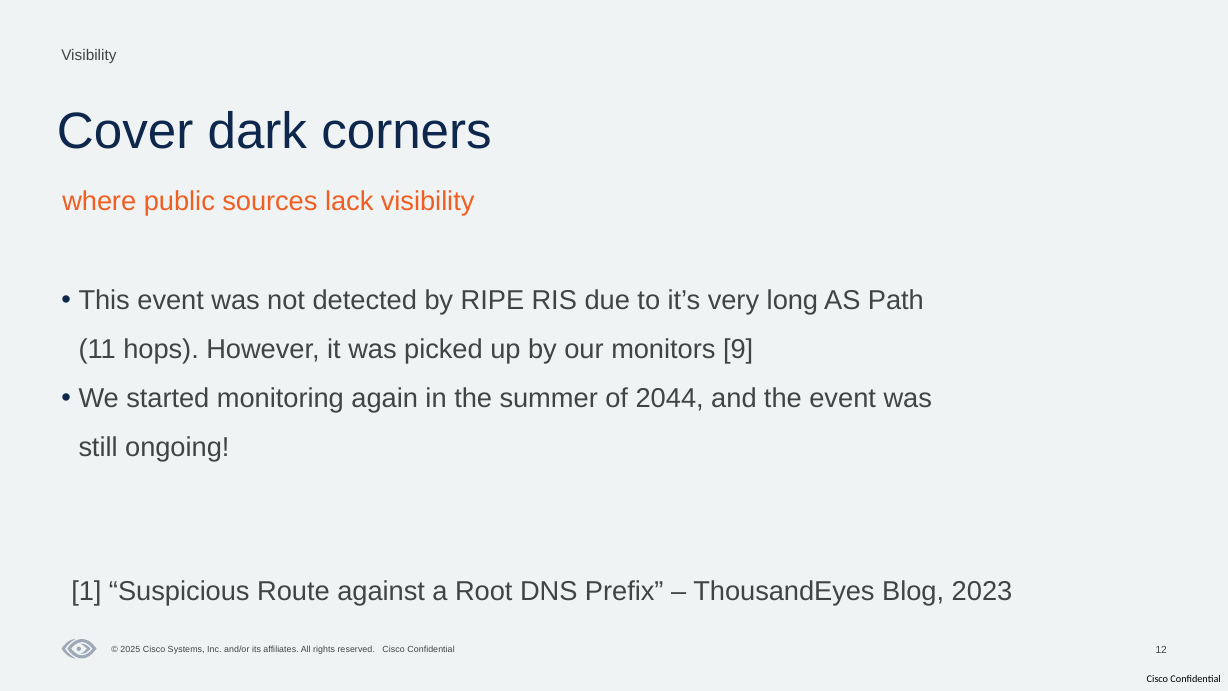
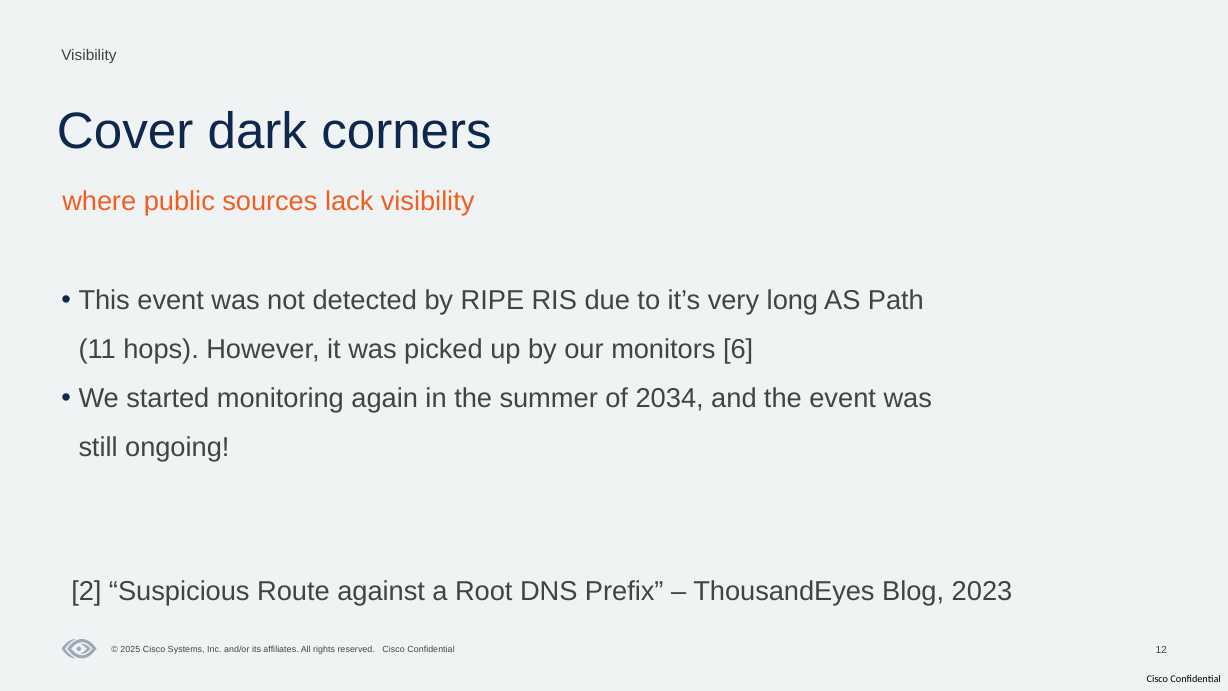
9: 9 -> 6
2044: 2044 -> 2034
1: 1 -> 2
